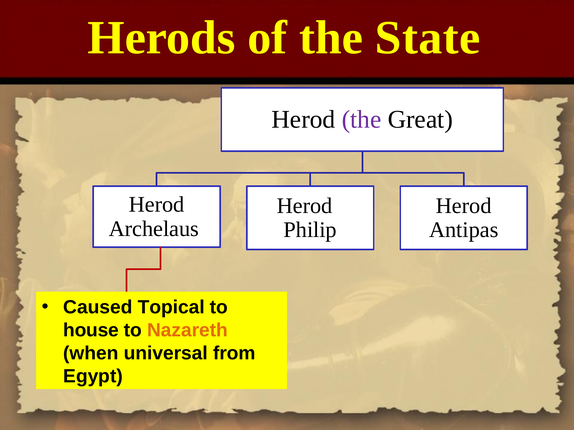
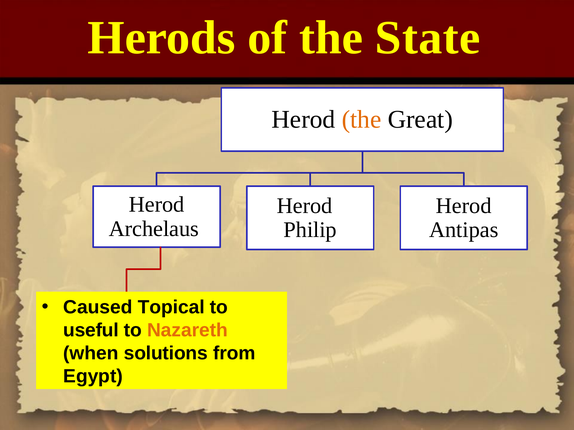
the at (362, 119) colour: purple -> orange
house: house -> useful
universal: universal -> solutions
